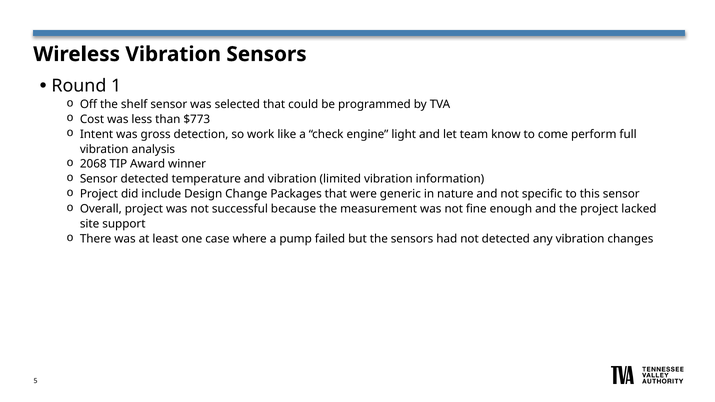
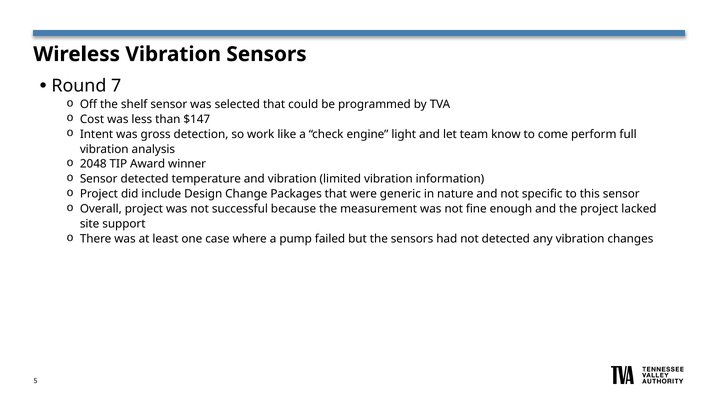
1: 1 -> 7
$773: $773 -> $147
2068: 2068 -> 2048
